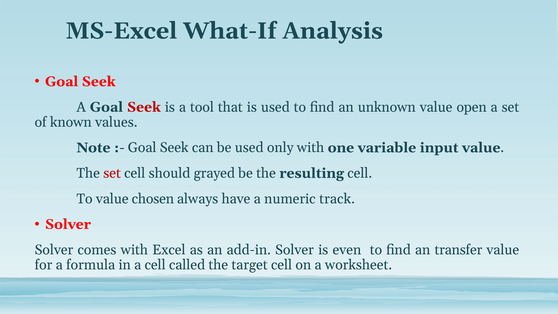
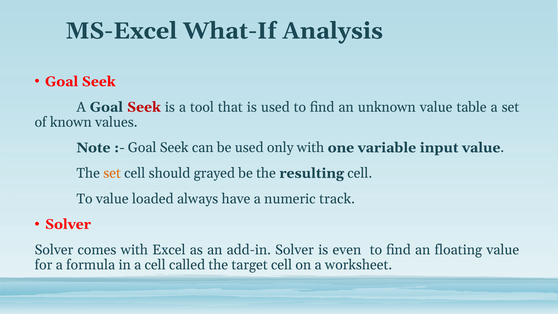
open: open -> table
set at (112, 173) colour: red -> orange
chosen: chosen -> loaded
transfer: transfer -> floating
